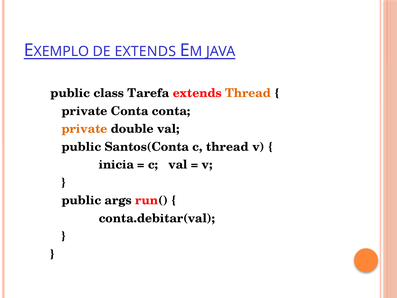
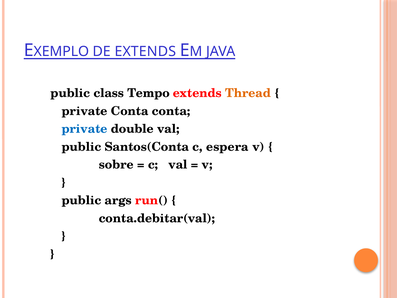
Tarefa: Tarefa -> Tempo
private at (85, 129) colour: orange -> blue
c thread: thread -> espera
inicia: inicia -> sobre
